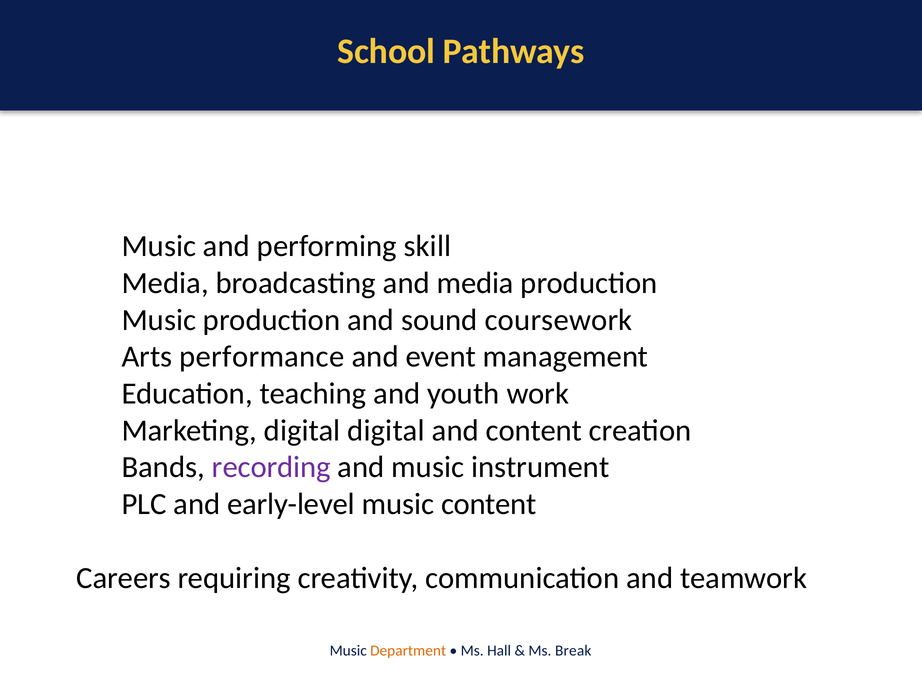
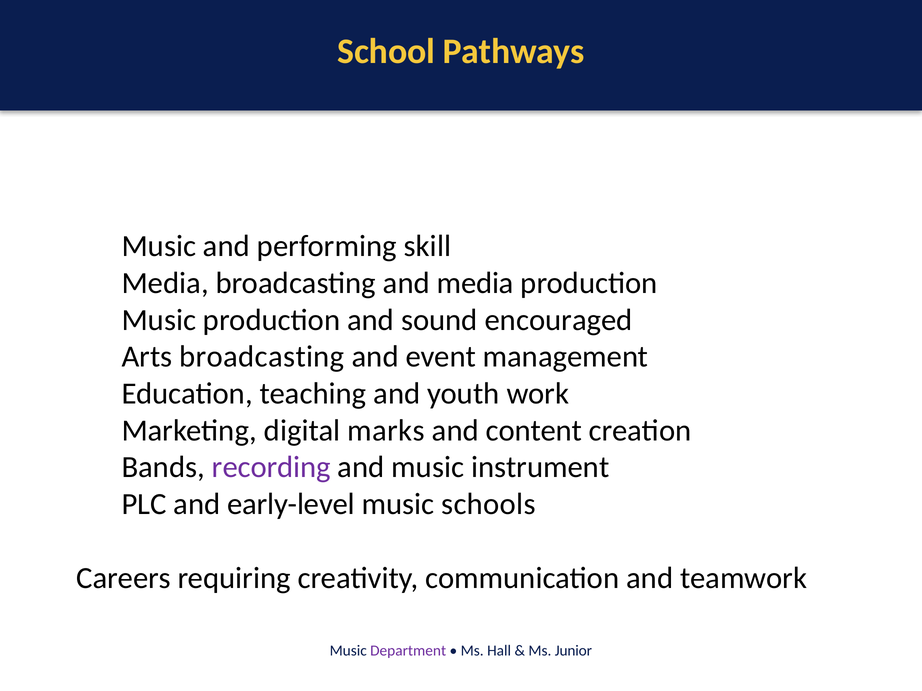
coursework: coursework -> encouraged
performance at (262, 357): performance -> broadcasting
digital digital: digital -> marks
music content: content -> schools
Department colour: orange -> purple
Break: Break -> Junior
